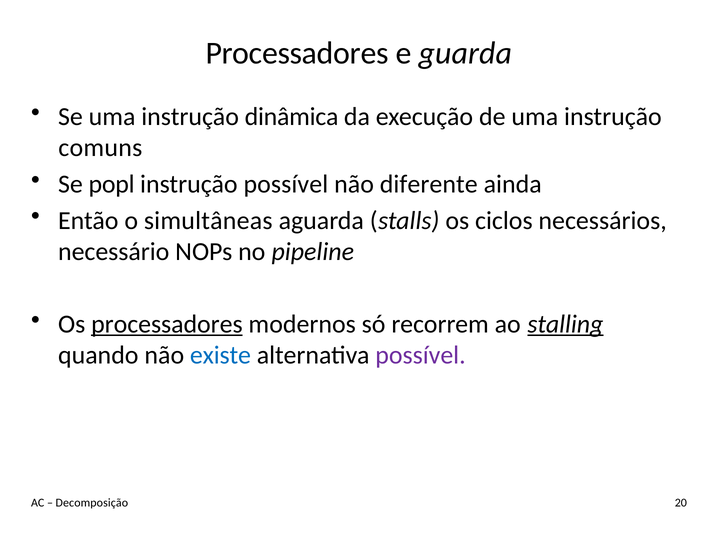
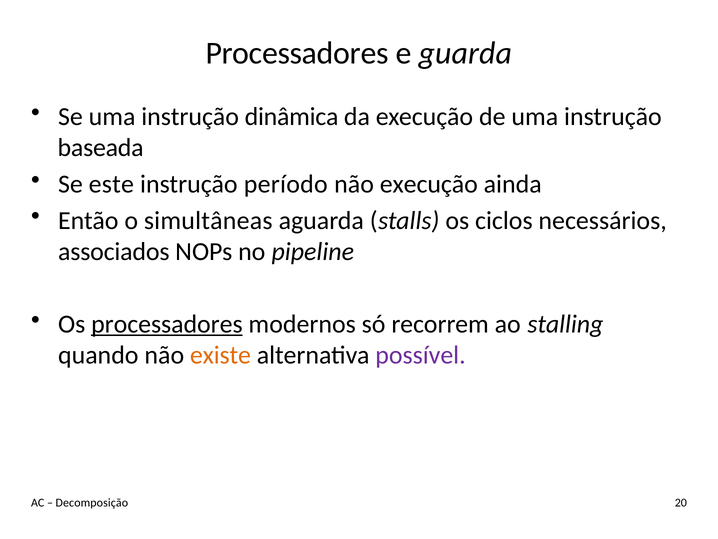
comuns: comuns -> baseada
popl: popl -> este
instrução possível: possível -> período
não diferente: diferente -> execução
necessário: necessário -> associados
stalling underline: present -> none
existe colour: blue -> orange
